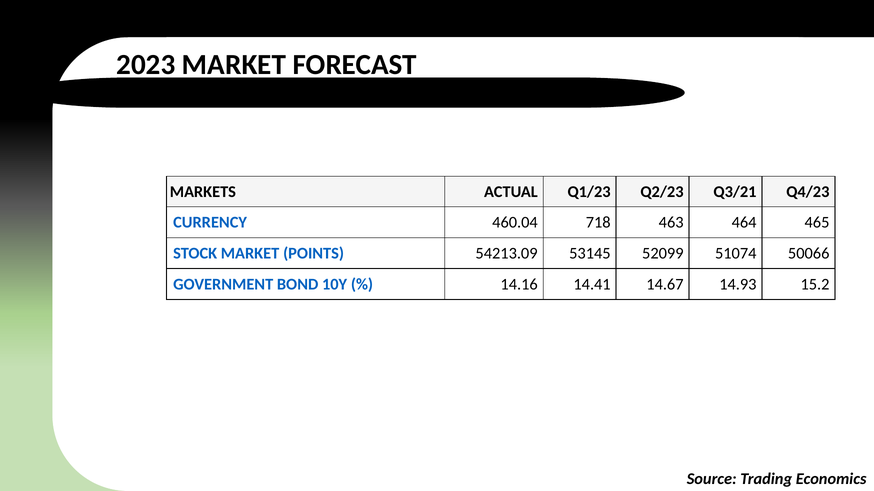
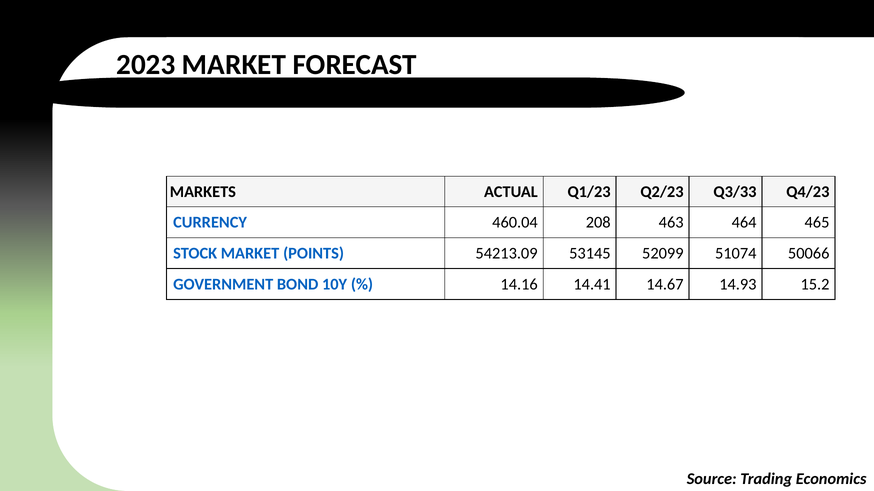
Q3/21: Q3/21 -> Q3/33
718: 718 -> 208
